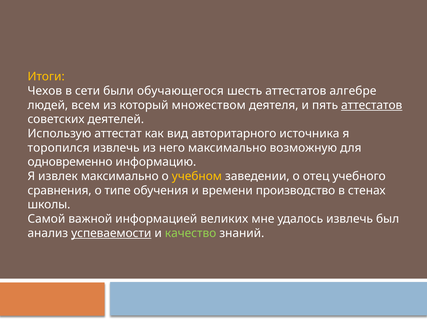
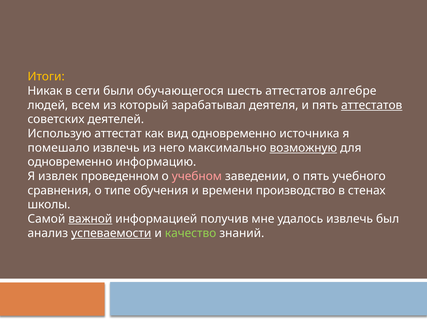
Чехов: Чехов -> Никак
множеством: множеством -> зарабатывал
вид авторитарного: авторитарного -> одновременно
торопился: торопился -> помешало
возможную underline: none -> present
извлек максимально: максимально -> проведенном
учебном colour: yellow -> pink
о отец: отец -> пять
важной underline: none -> present
великих: великих -> получив
